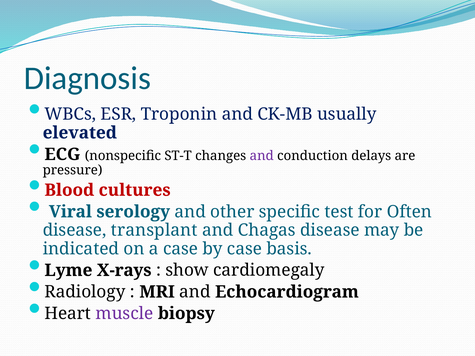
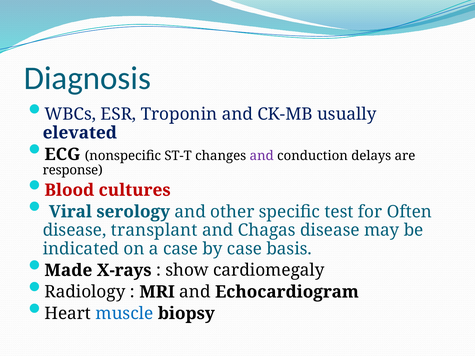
pressure: pressure -> response
Lyme: Lyme -> Made
muscle colour: purple -> blue
